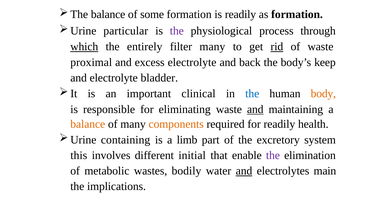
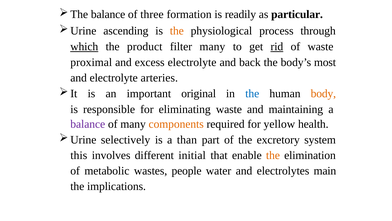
some: some -> three
as formation: formation -> particular
particular: particular -> ascending
the at (177, 31) colour: purple -> orange
entirely: entirely -> product
keep: keep -> most
bladder: bladder -> arteries
clinical: clinical -> original
and at (255, 109) underline: present -> none
balance at (88, 124) colour: orange -> purple
for readily: readily -> yellow
containing: containing -> selectively
limb: limb -> than
the at (273, 155) colour: purple -> orange
bodily: bodily -> people
and at (244, 170) underline: present -> none
